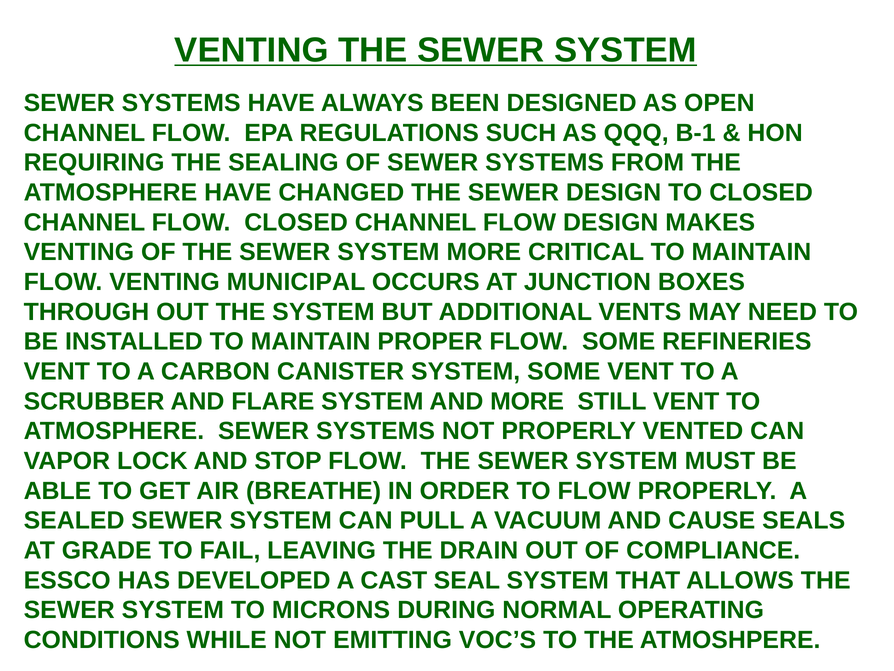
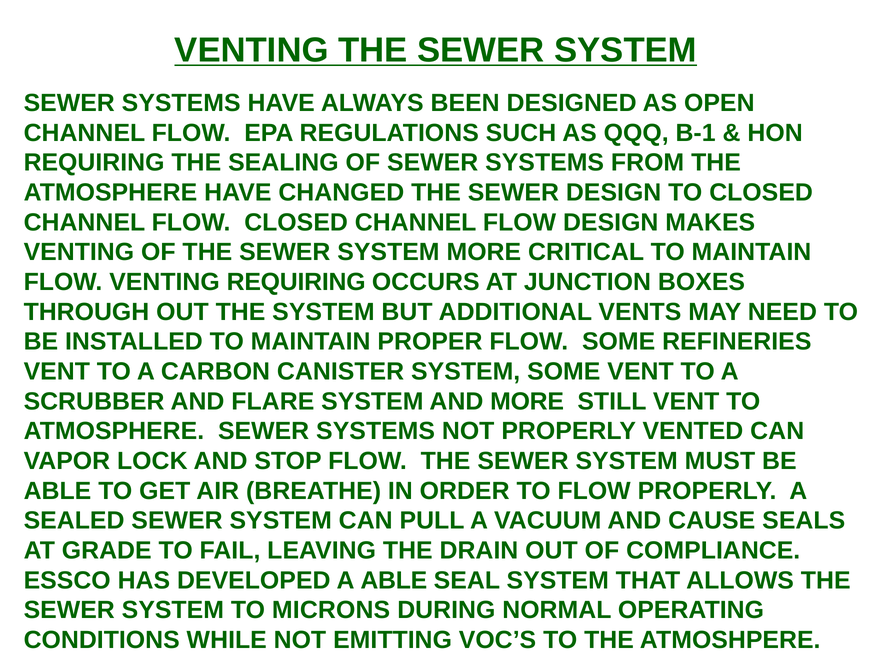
VENTING MUNICIPAL: MUNICIPAL -> REQUIRING
A CAST: CAST -> ABLE
